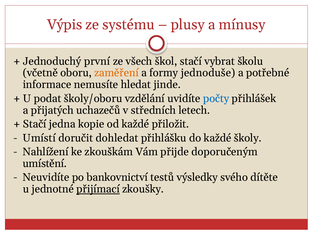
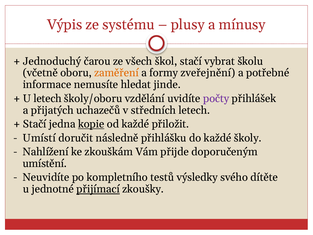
první: první -> čarou
jednoduše: jednoduše -> zveřejnění
U podat: podat -> letech
počty colour: blue -> purple
kopie underline: none -> present
dohledat: dohledat -> následně
bankovnictví: bankovnictví -> kompletního
